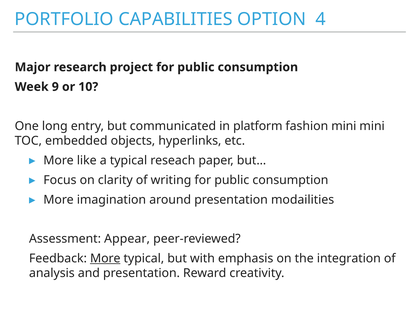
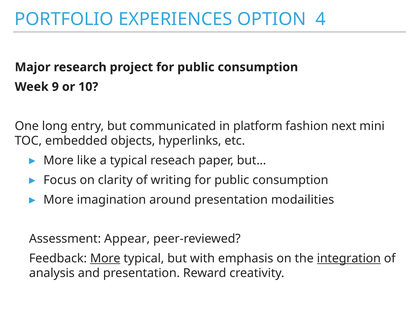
CAPABILITIES: CAPABILITIES -> EXPERIENCES
fashion mini: mini -> next
integration underline: none -> present
